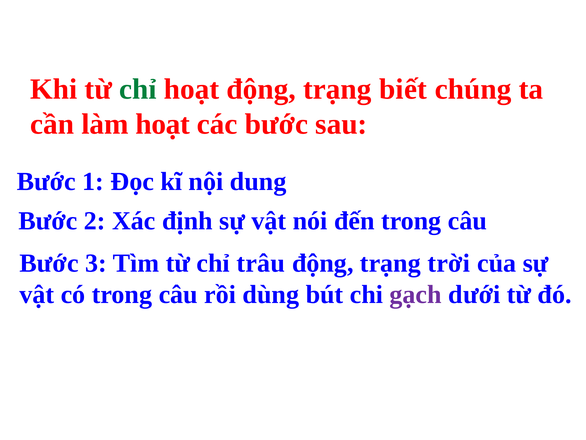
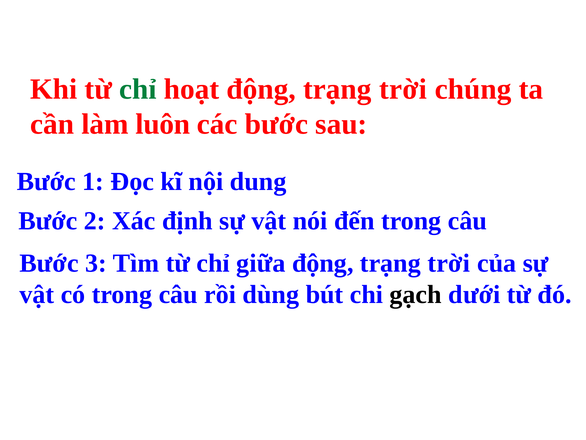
hoạt động trạng biết: biết -> trời
làm hoạt: hoạt -> luôn
trâu: trâu -> giữa
gạch colour: purple -> black
